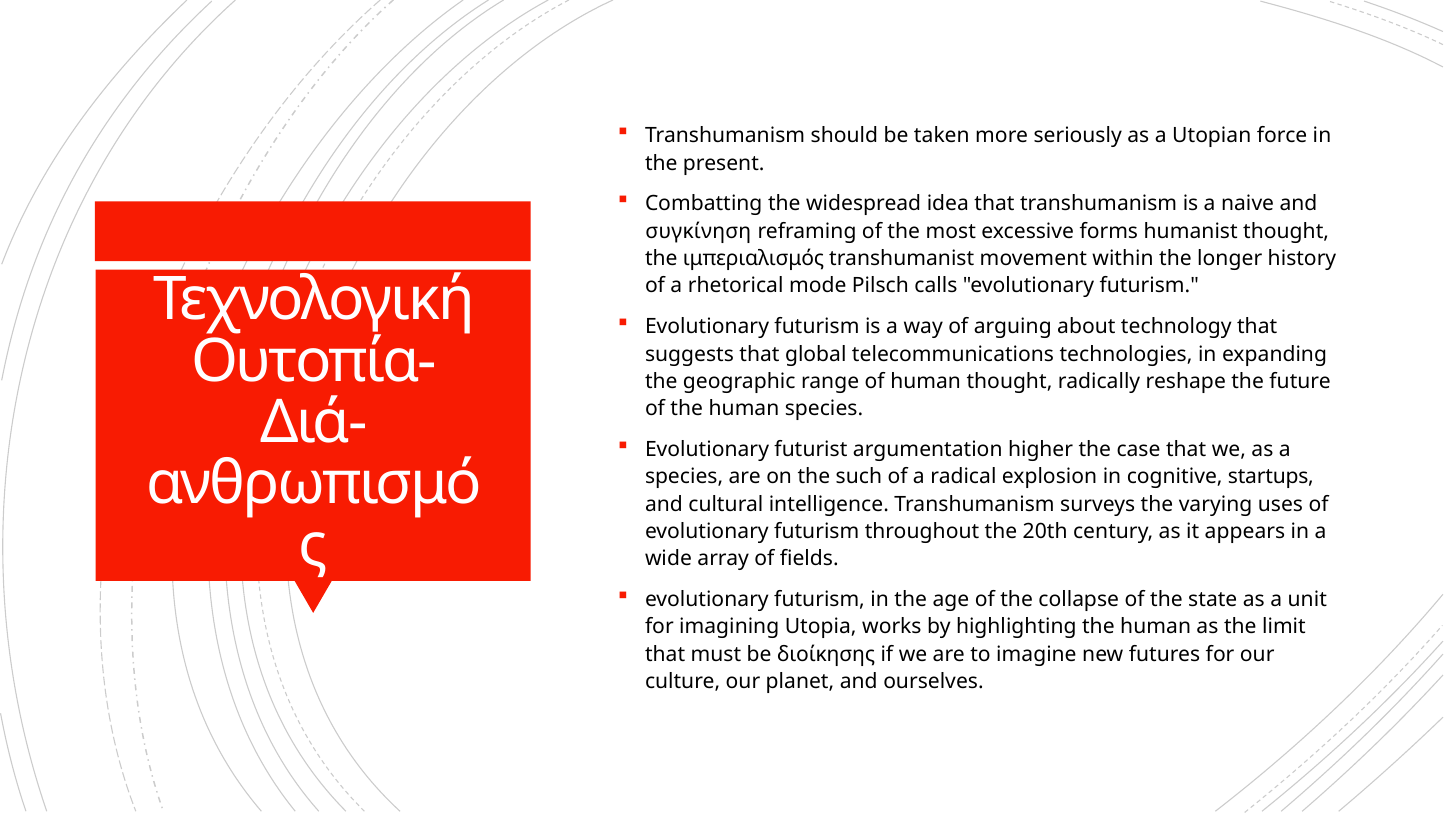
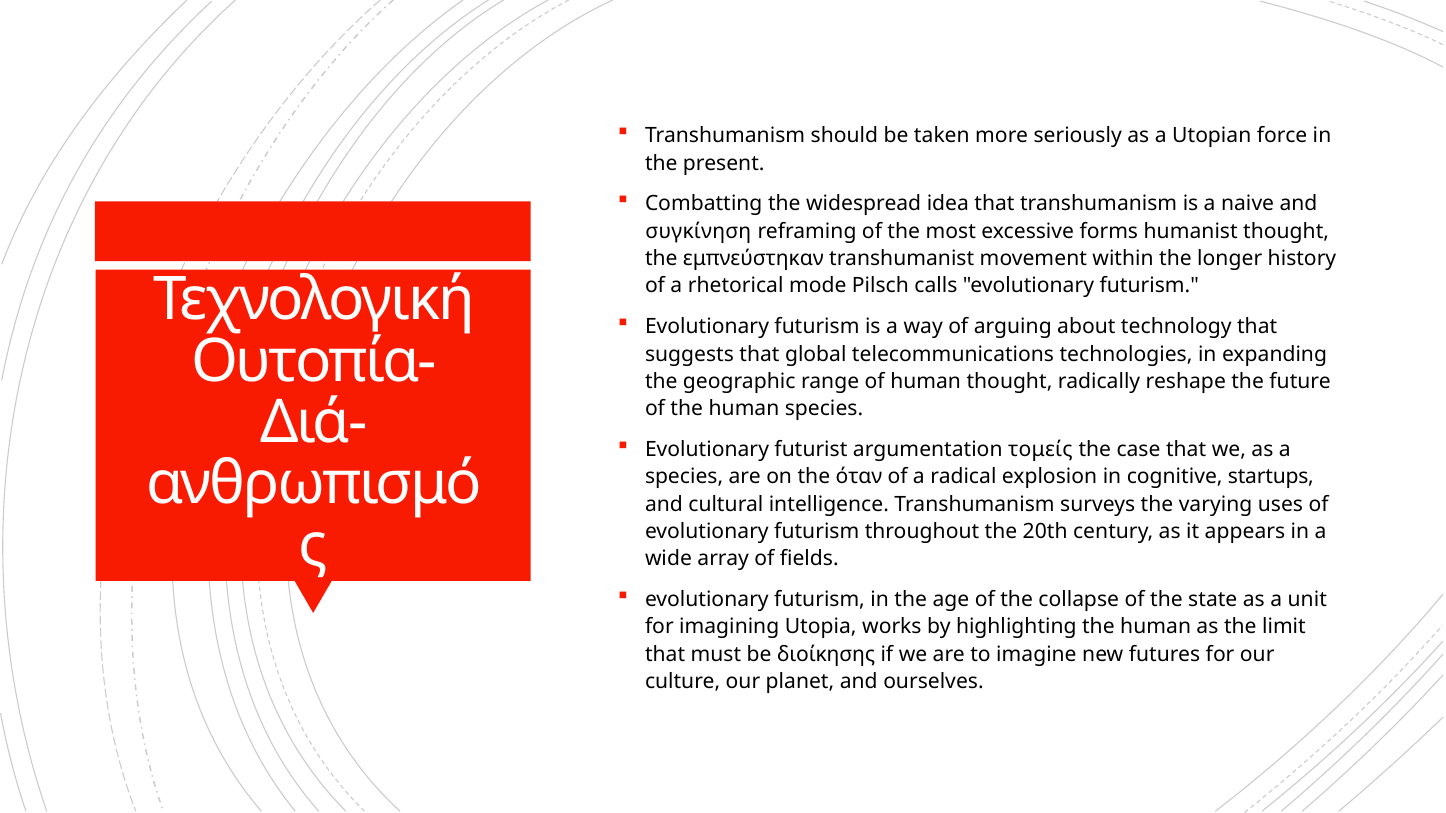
ιμπεριαλισμός: ιμπεριαλισμός -> εμπνεύστηκαν
higher: higher -> τομείς
such: such -> όταν
